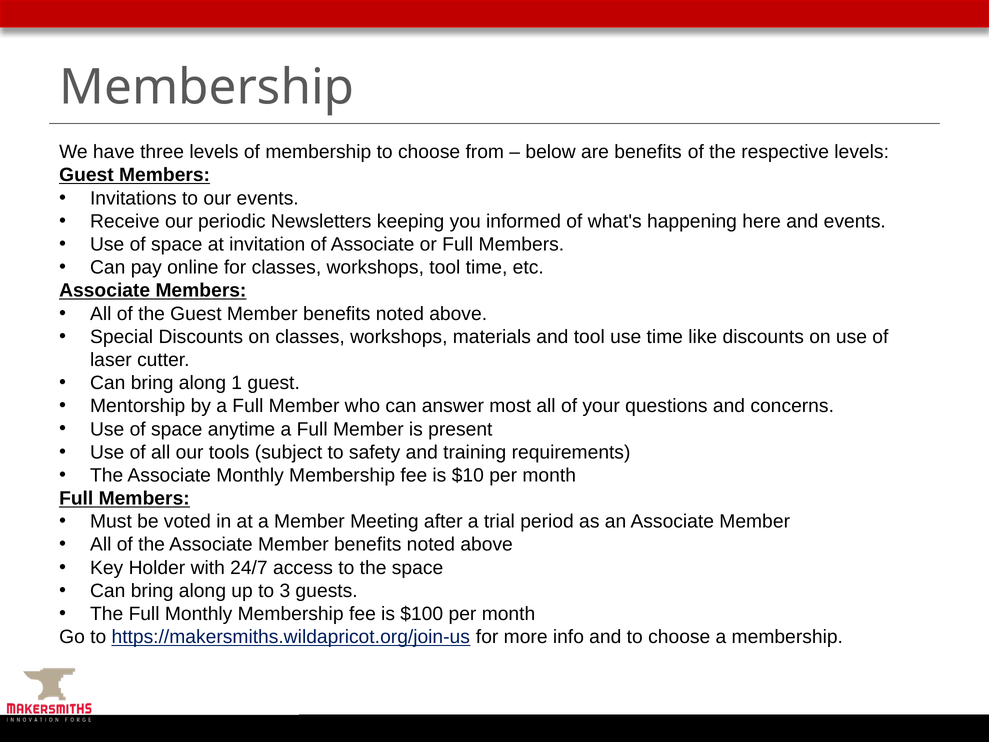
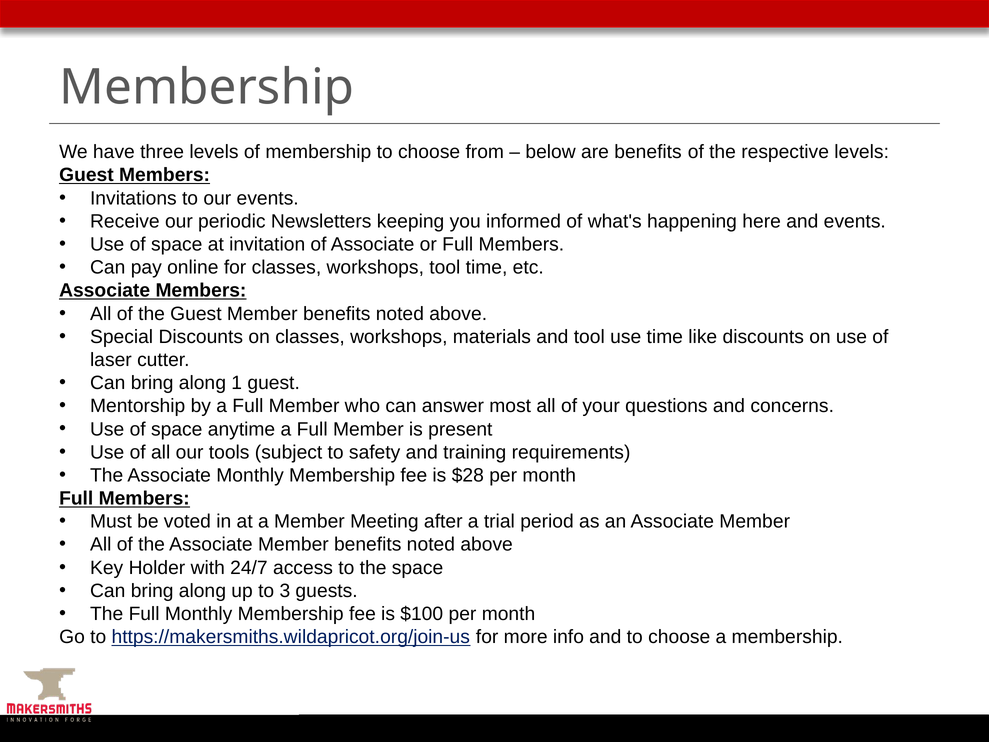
$10: $10 -> $28
